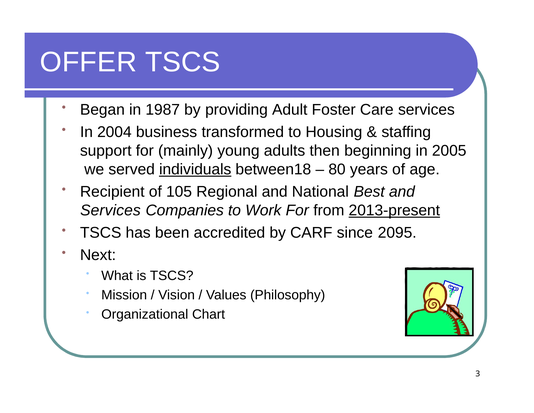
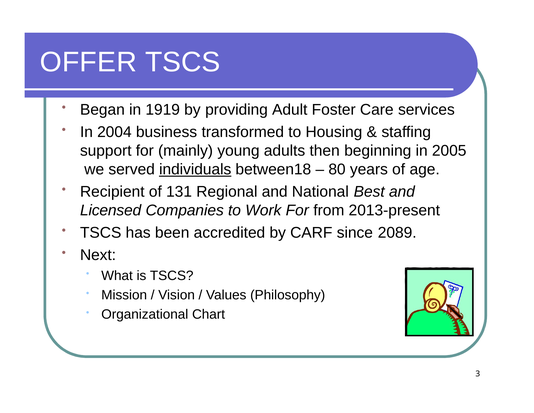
1987: 1987 -> 1919
105: 105 -> 131
Services at (110, 210): Services -> Licensed
2013-present underline: present -> none
2095: 2095 -> 2089
